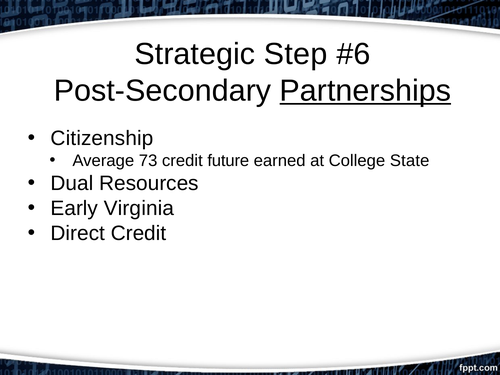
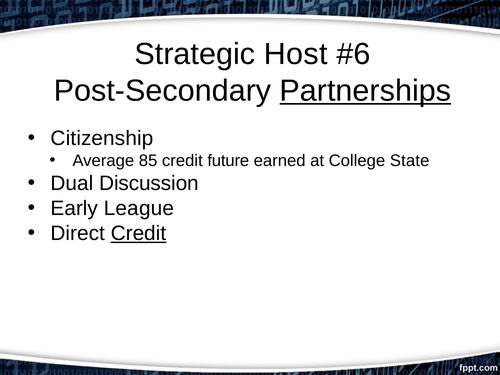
Step: Step -> Host
73: 73 -> 85
Resources: Resources -> Discussion
Virginia: Virginia -> League
Credit at (138, 233) underline: none -> present
